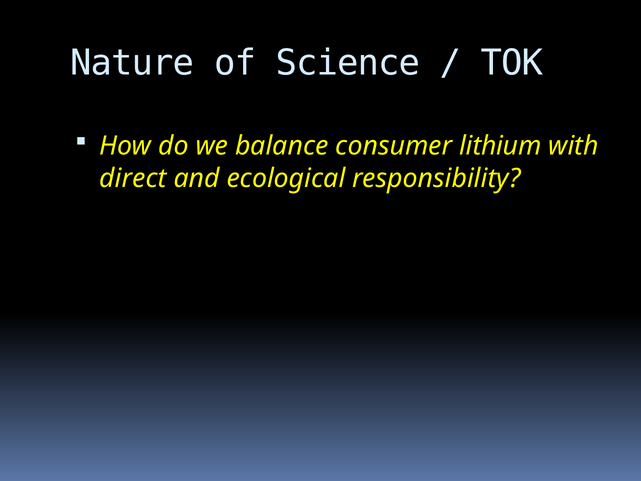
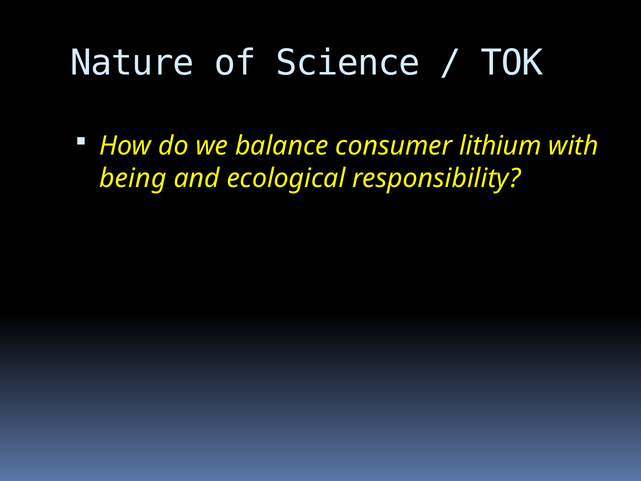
direct: direct -> being
